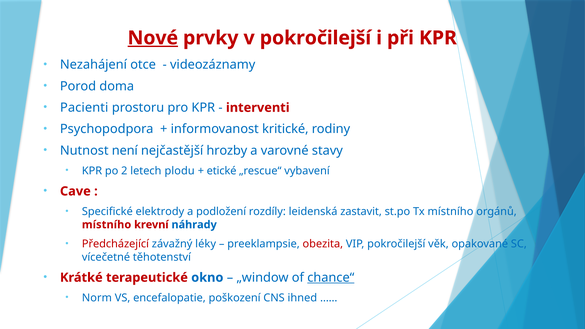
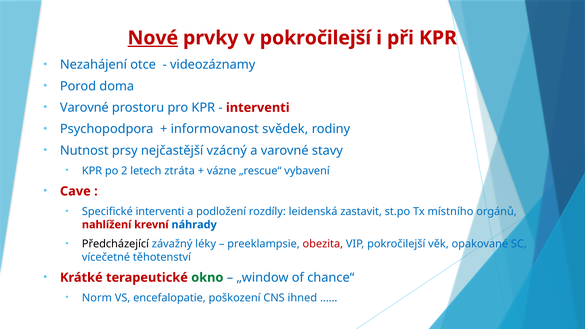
Pacienti at (84, 108): Pacienti -> Varovné
kritické: kritické -> svědek
není: není -> prsy
hrozby: hrozby -> vzácný
plodu: plodu -> ztráta
etické: etické -> vázne
Specifické elektrody: elektrody -> interventi
místního at (107, 225): místního -> nahlížení
Předcházející colour: red -> black
okno colour: blue -> green
chance“ underline: present -> none
